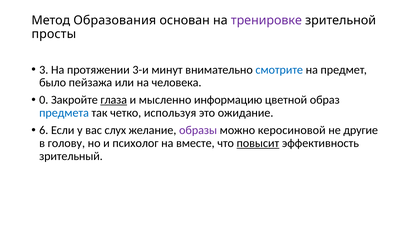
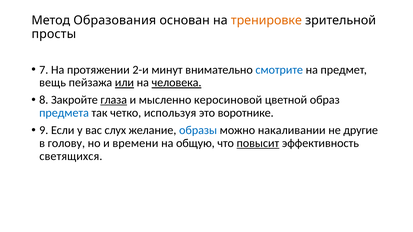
тренировке colour: purple -> orange
3: 3 -> 7
3-и: 3-и -> 2-и
было: было -> вещь
или underline: none -> present
человека underline: none -> present
0: 0 -> 8
информацию: информацию -> керосиновой
ожидание: ожидание -> воротнике
6: 6 -> 9
образы colour: purple -> blue
керосиновой: керосиновой -> накаливании
психолог: психолог -> времени
вместе: вместе -> общую
зрительный: зрительный -> светящихся
